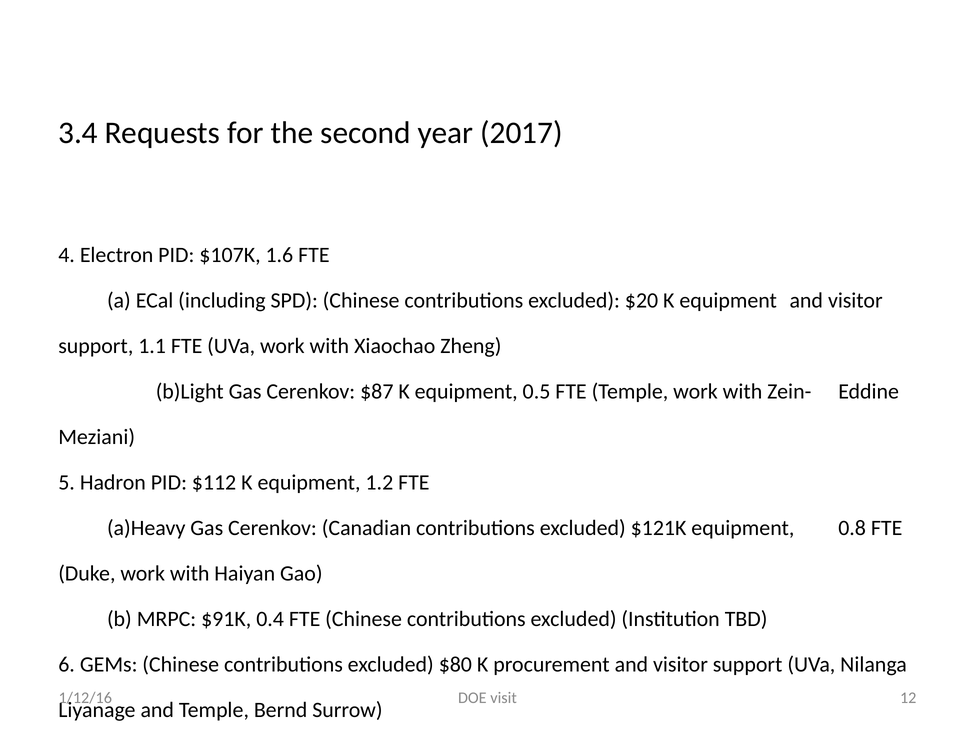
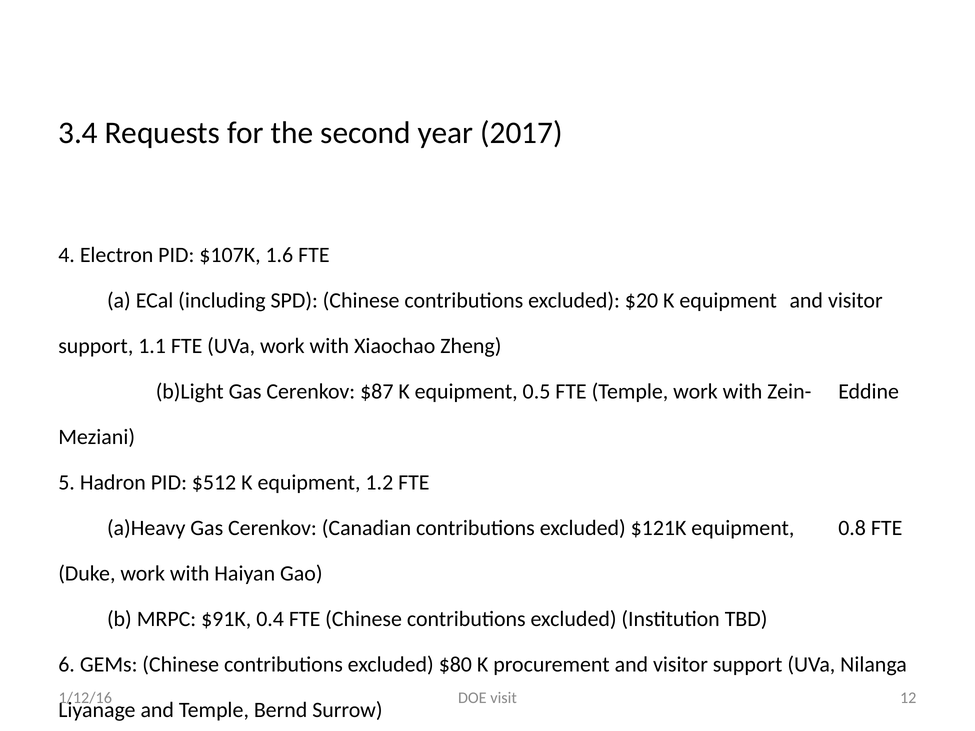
$112: $112 -> $512
